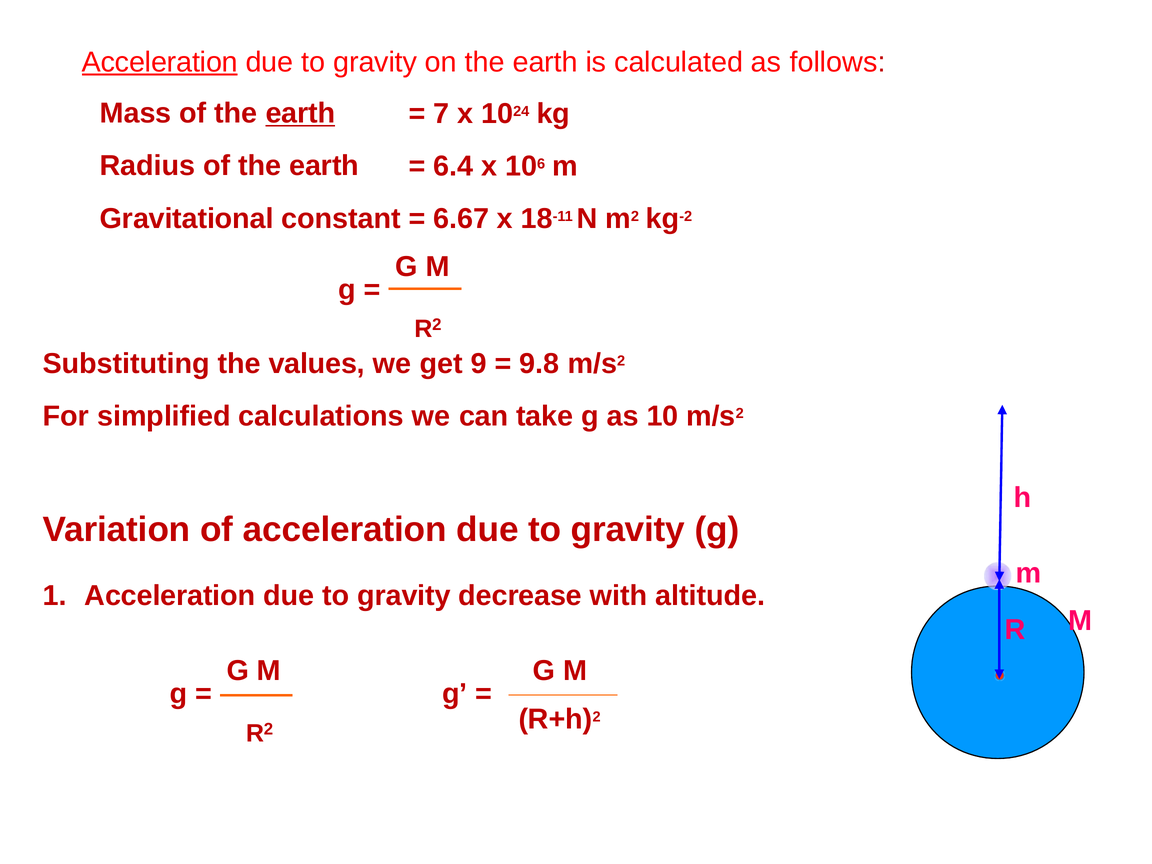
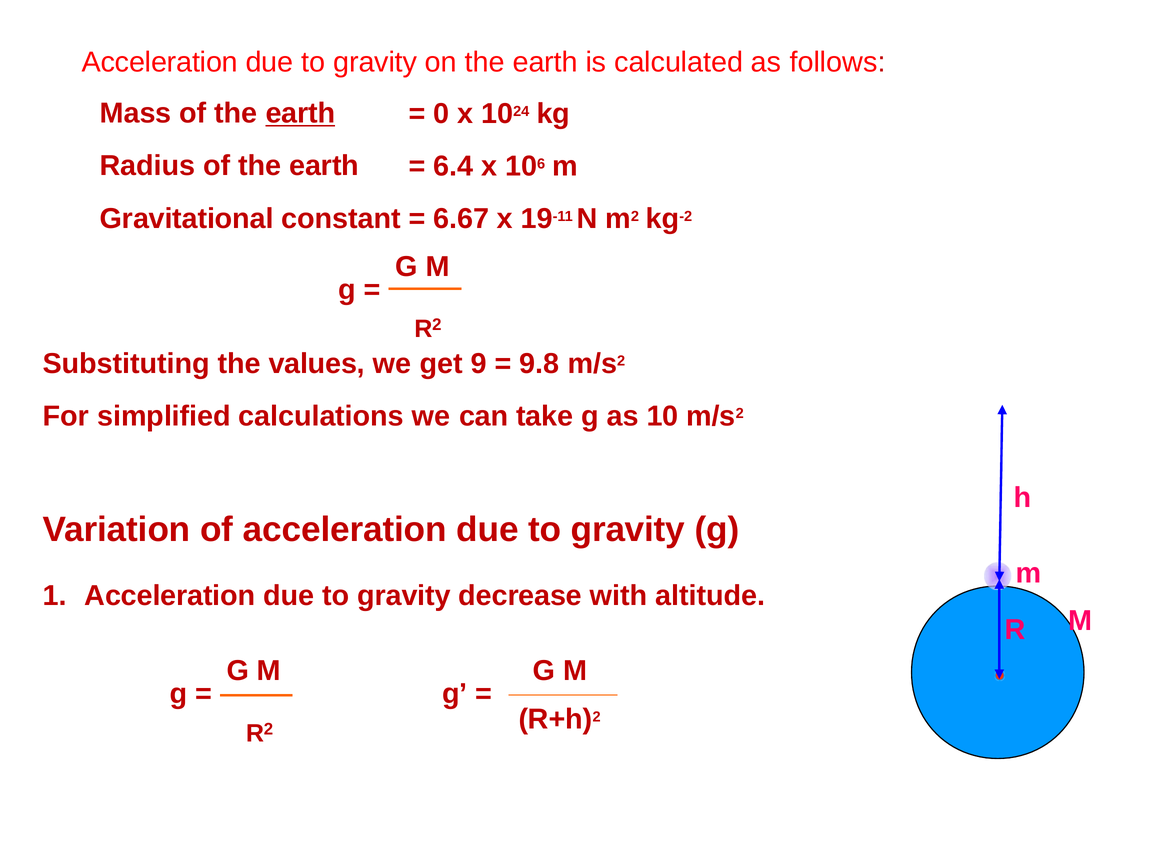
Acceleration at (160, 62) underline: present -> none
7: 7 -> 0
18: 18 -> 19
